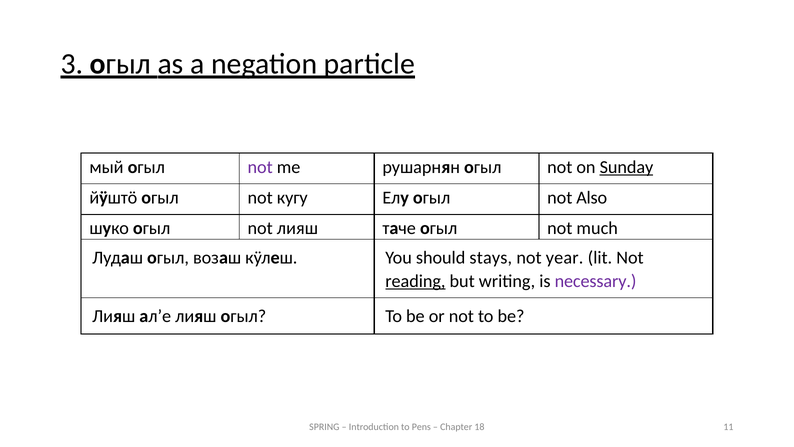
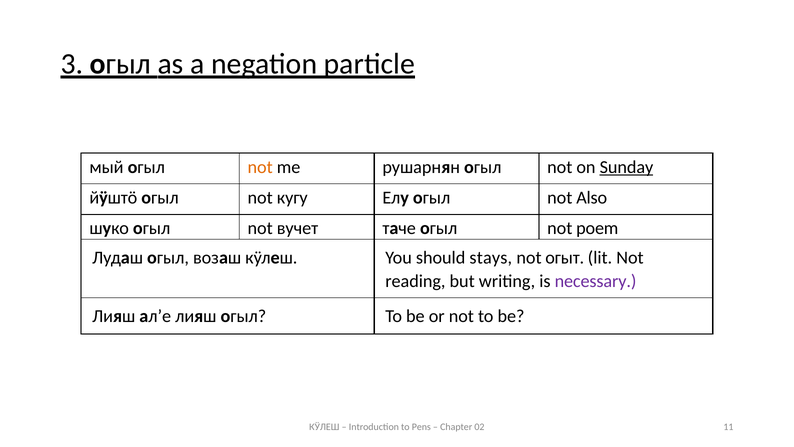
not at (260, 167) colour: purple -> orange
not лияш: лияш -> вучет
much: much -> poem
year: year -> огыт
reading underline: present -> none
SPRING at (324, 426): SPRING -> КӰЛЕШ
18: 18 -> 02
